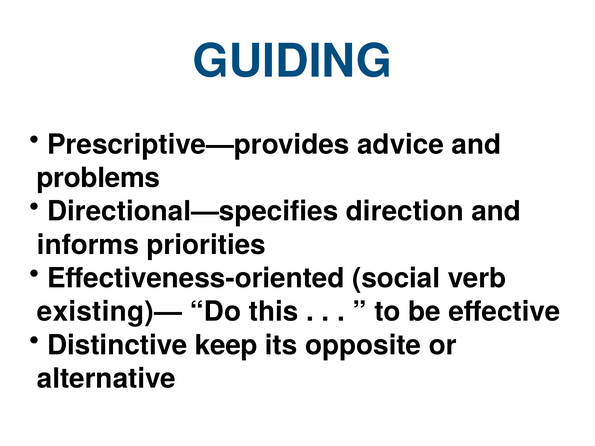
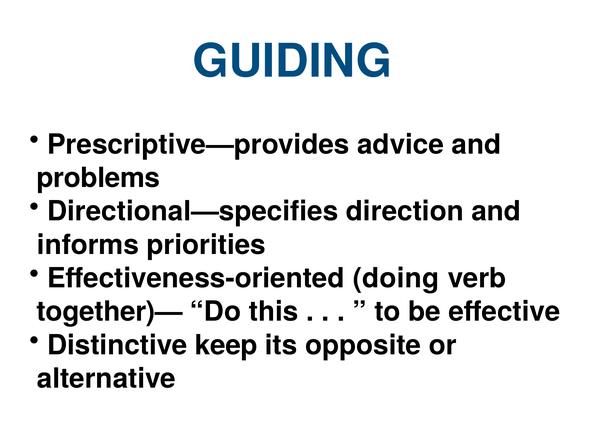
social: social -> doing
existing)—: existing)— -> together)—
